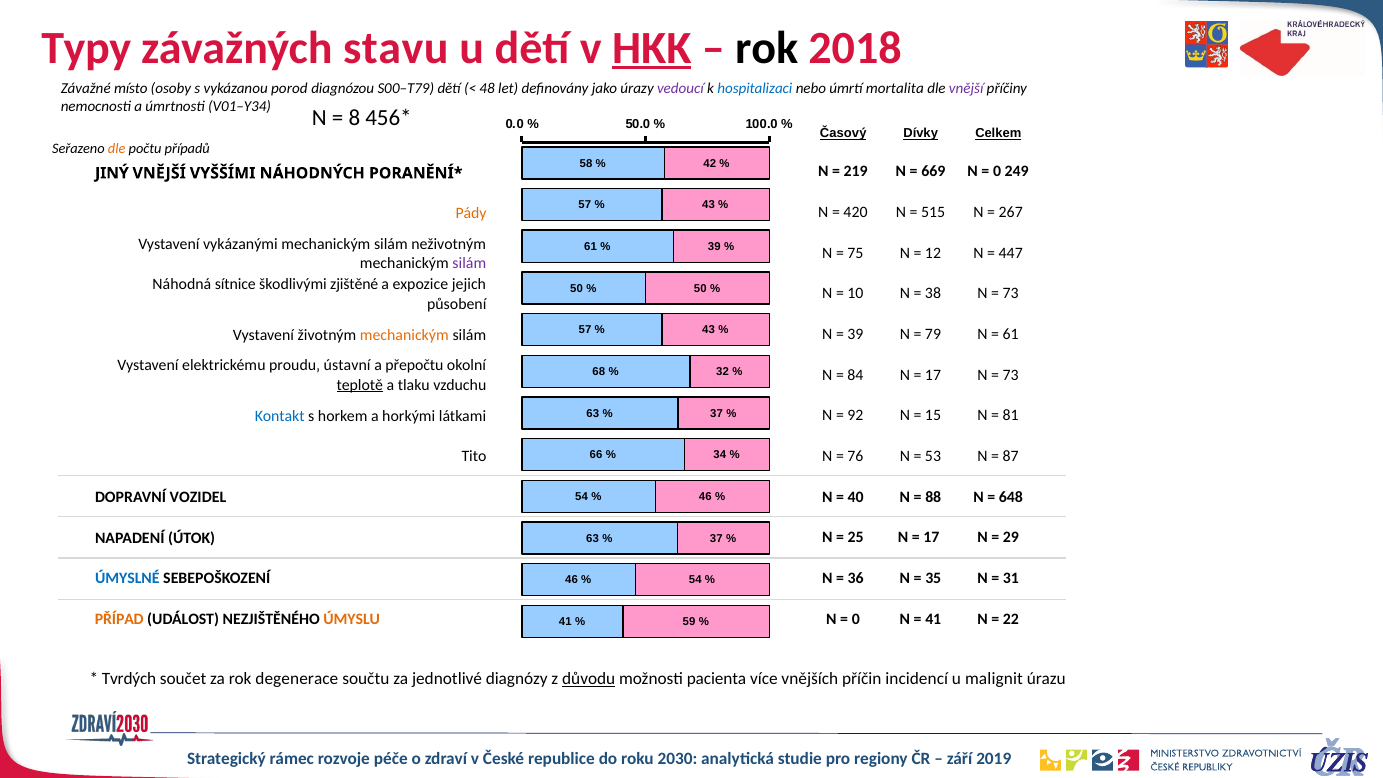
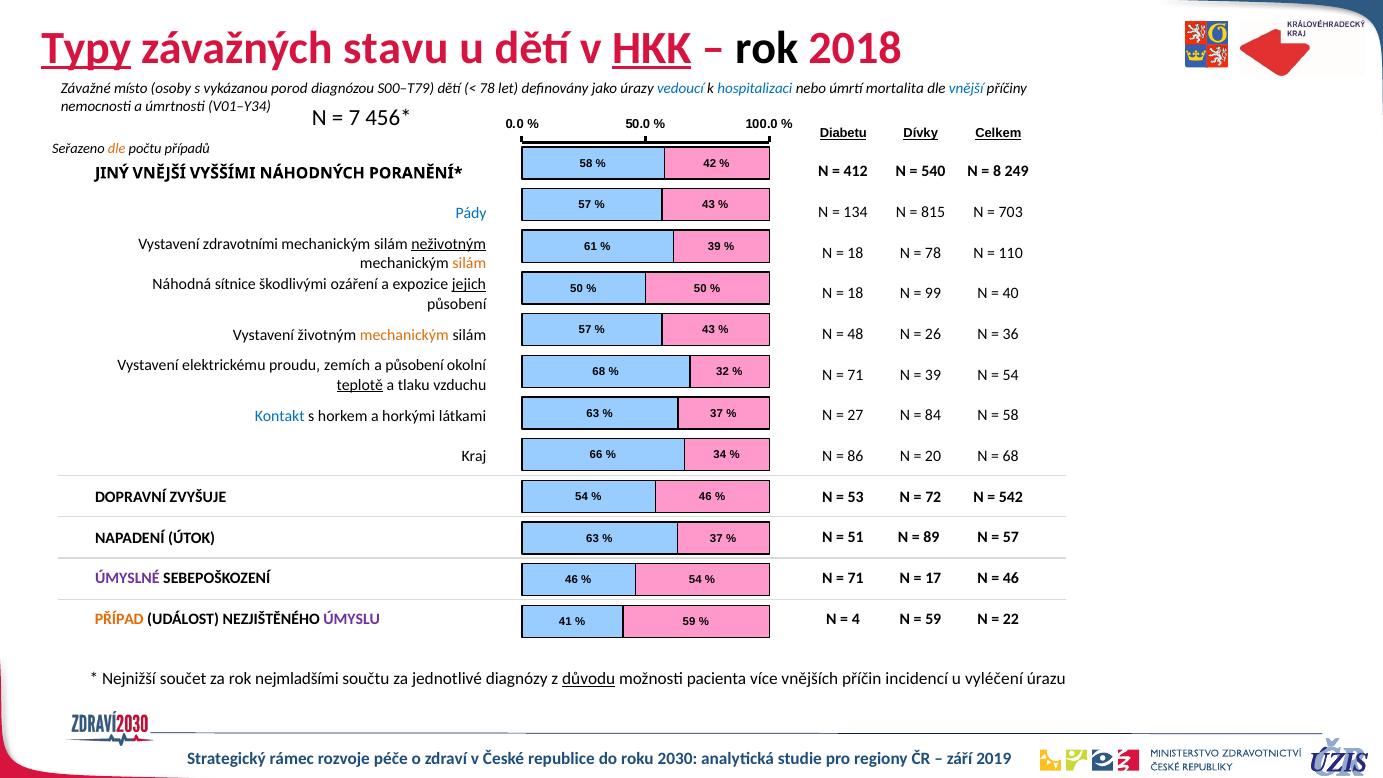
Typy underline: none -> present
48 at (487, 88): 48 -> 78
vedoucí colour: purple -> blue
vnější at (966, 88) colour: purple -> blue
8: 8 -> 7
Časový: Časový -> Diabetu
219: 219 -> 412
669: 669 -> 540
0 at (997, 171): 0 -> 8
420: 420 -> 134
515: 515 -> 815
267: 267 -> 703
Pády colour: orange -> blue
vykázanými: vykázanými -> zdravotními
neživotným underline: none -> present
75 at (855, 253): 75 -> 18
12 at (933, 253): 12 -> 78
447: 447 -> 110
silám at (469, 263) colour: purple -> orange
zjištěné: zjištěné -> ozáření
jejich underline: none -> present
10 at (855, 293): 10 -> 18
38: 38 -> 99
73 at (1011, 293): 73 -> 40
39 at (855, 334): 39 -> 48
79: 79 -> 26
61 at (1011, 334): 61 -> 36
ústavní: ústavní -> zemích
a přepočtu: přepočtu -> působení
84 at (855, 375): 84 -> 71
17 at (933, 375): 17 -> 39
73 at (1011, 375): 73 -> 54
92: 92 -> 27
15: 15 -> 84
81 at (1011, 416): 81 -> 58
76: 76 -> 86
53: 53 -> 20
87 at (1011, 456): 87 -> 68
Tito: Tito -> Kraj
40: 40 -> 53
88: 88 -> 72
648: 648 -> 542
VOZIDEL: VOZIDEL -> ZVYŠUJE
25: 25 -> 51
17 at (931, 538): 17 -> 89
29 at (1011, 538): 29 -> 57
36 at (856, 578): 36 -> 71
35: 35 -> 17
31 at (1011, 578): 31 -> 46
ÚMYSLNÉ colour: blue -> purple
ÚMYSLU colour: orange -> purple
0 at (856, 619): 0 -> 4
41 at (933, 619): 41 -> 59
Tvrdých: Tvrdých -> Nejnižší
degenerace: degenerace -> nejmladšími
malignit: malignit -> vyléčení
